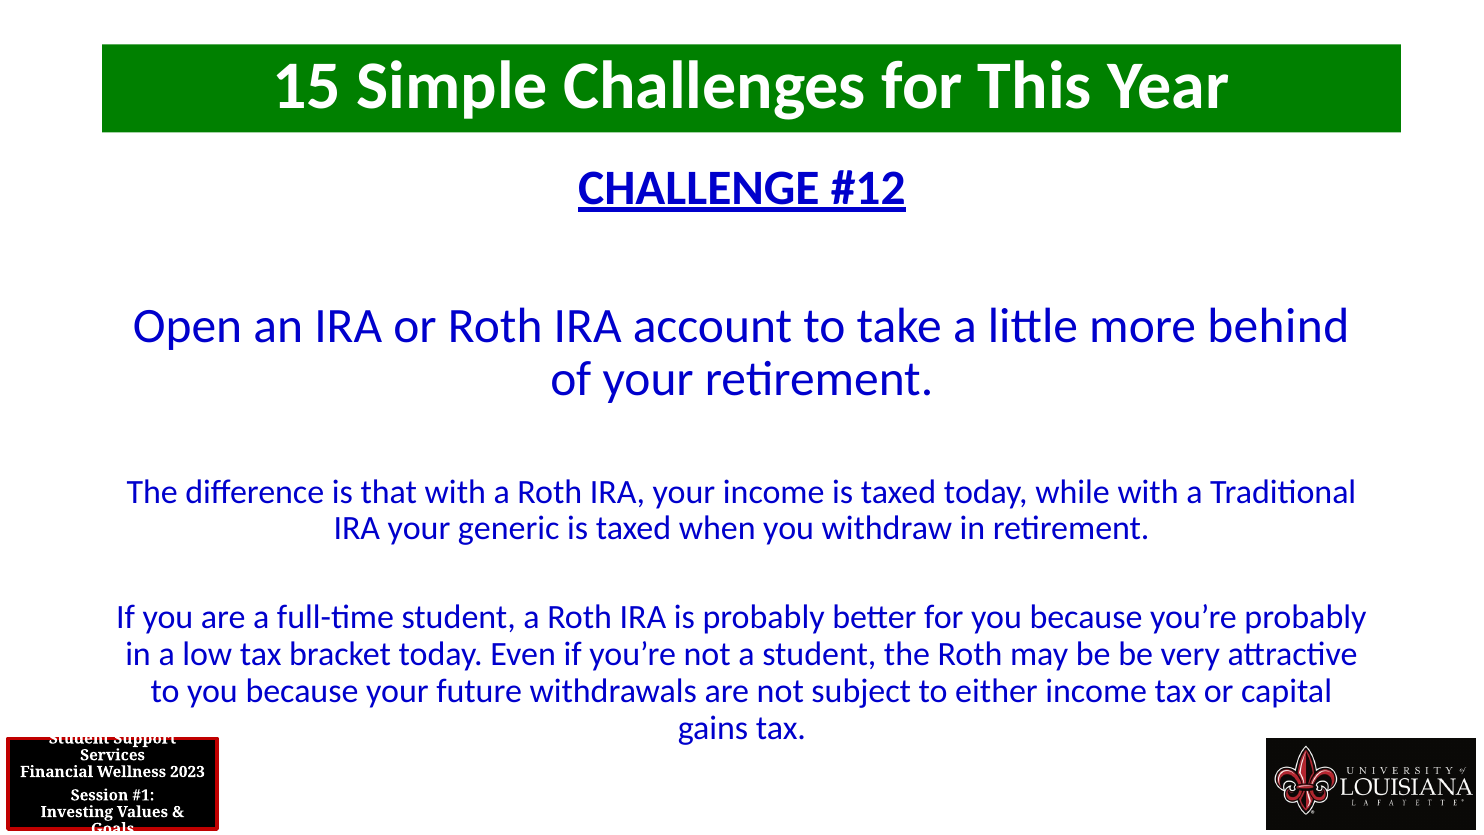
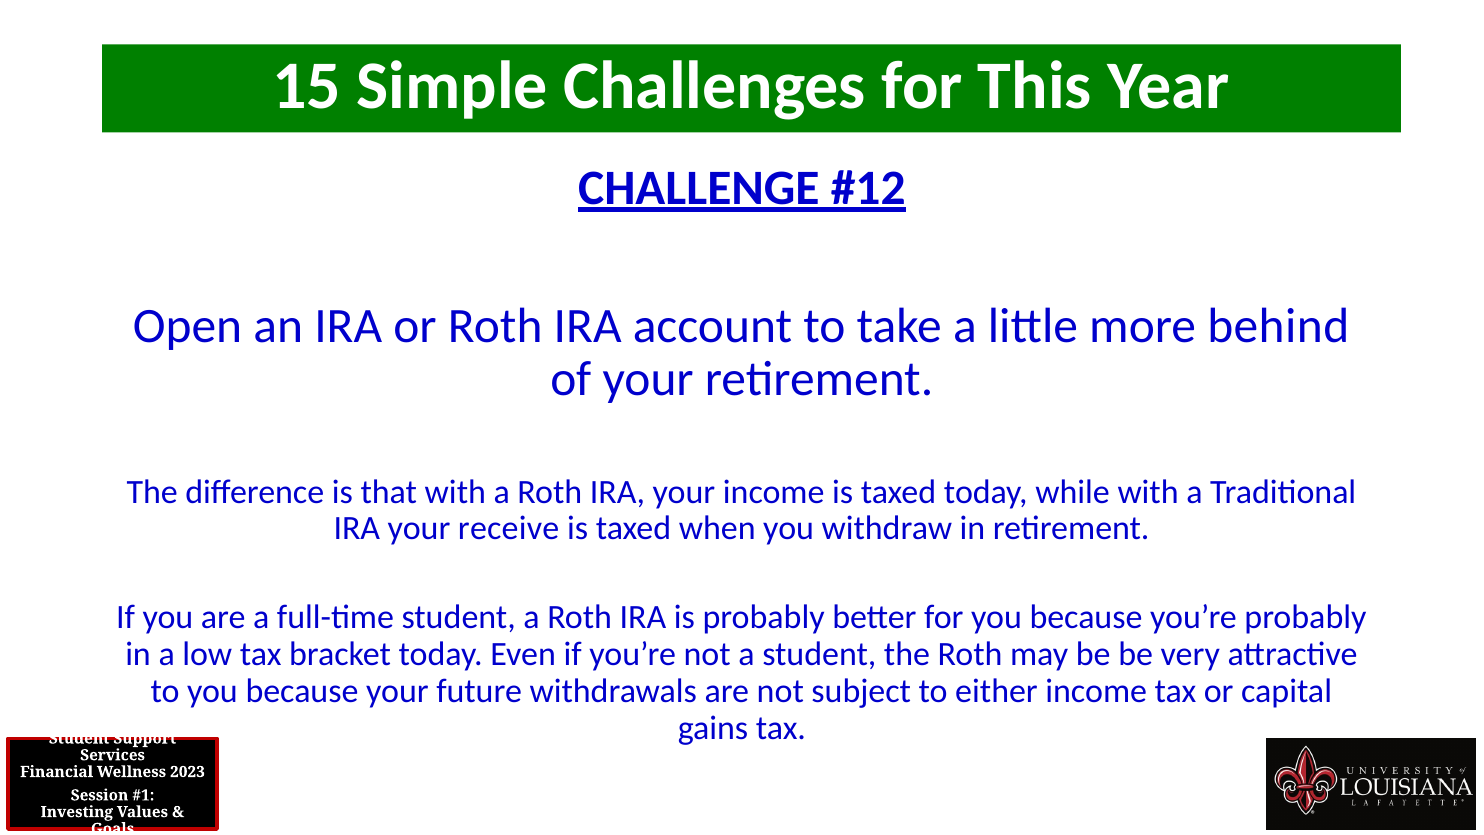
generic: generic -> receive
